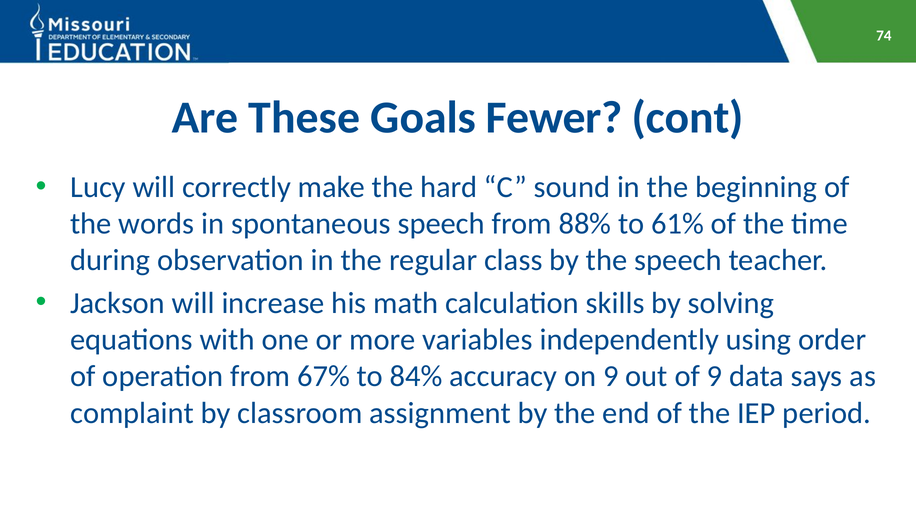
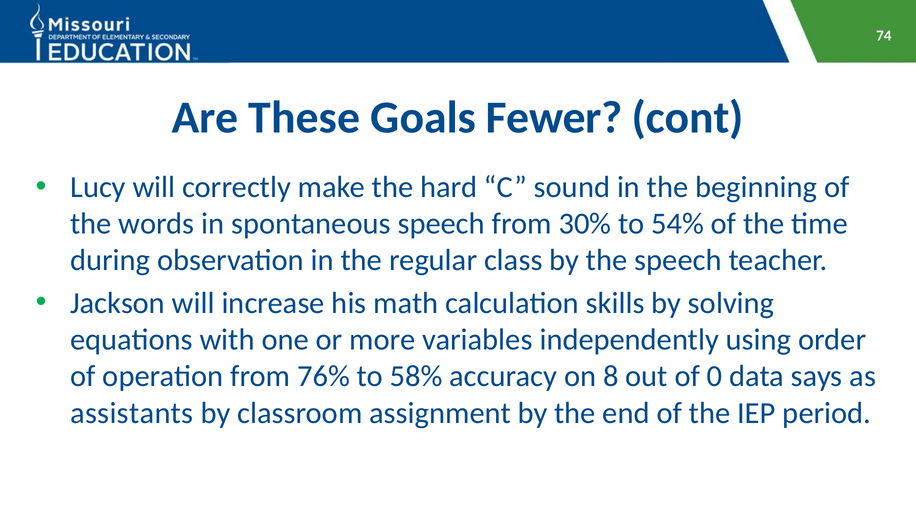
88%: 88% -> 30%
61%: 61% -> 54%
67%: 67% -> 76%
84%: 84% -> 58%
on 9: 9 -> 8
of 9: 9 -> 0
complaint: complaint -> assistants
